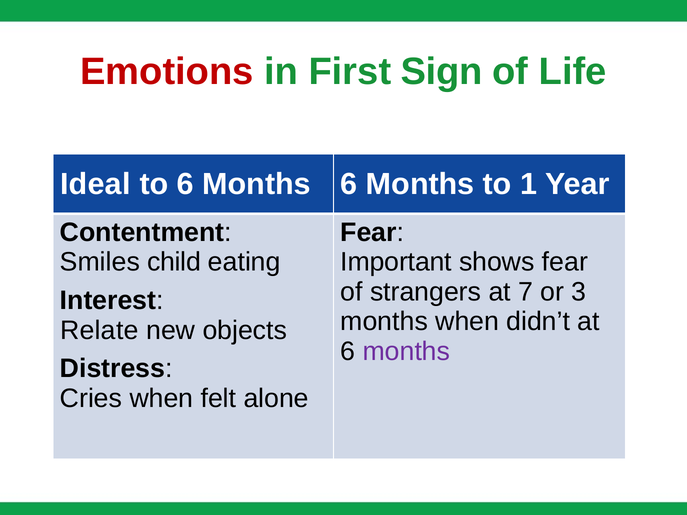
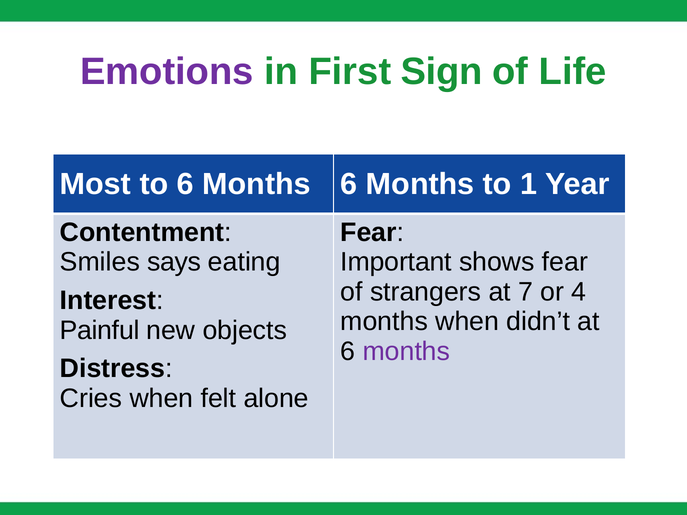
Emotions colour: red -> purple
Ideal: Ideal -> Most
child: child -> says
3: 3 -> 4
Relate: Relate -> Painful
